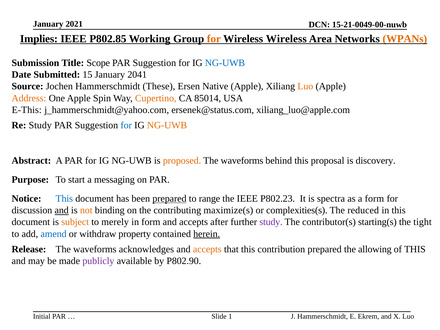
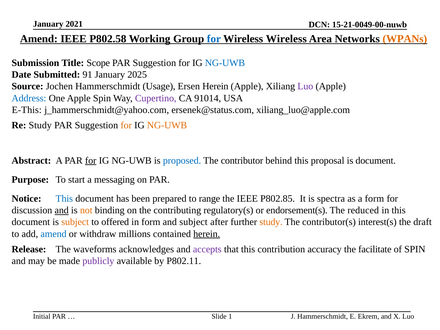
Implies at (39, 39): Implies -> Amend
P802.85: P802.85 -> P802.58
for at (214, 39) colour: orange -> blue
15: 15 -> 91
2041: 2041 -> 2025
These: These -> Usage
Ersen Native: Native -> Herein
Luo at (305, 86) colour: orange -> purple
Address colour: orange -> blue
Cupertino colour: orange -> purple
85014: 85014 -> 91014
for at (126, 125) colour: blue -> orange
for at (91, 160) underline: none -> present
proposed colour: orange -> blue
waveforms at (242, 160): waveforms -> contributor
is discovery: discovery -> document
prepared at (169, 199) underline: present -> none
P802.23: P802.23 -> P802.85
maximize(s: maximize(s -> regulatory(s
complexities(s: complexities(s -> endorsement(s
merely: merely -> offered
form and accepts: accepts -> subject
study at (271, 222) colour: purple -> orange
starting(s: starting(s -> interest(s
tight: tight -> draft
property: property -> millions
accepts at (207, 249) colour: orange -> purple
contribution prepared: prepared -> accuracy
allowing: allowing -> facilitate
of THIS: THIS -> SPIN
P802.90: P802.90 -> P802.11
